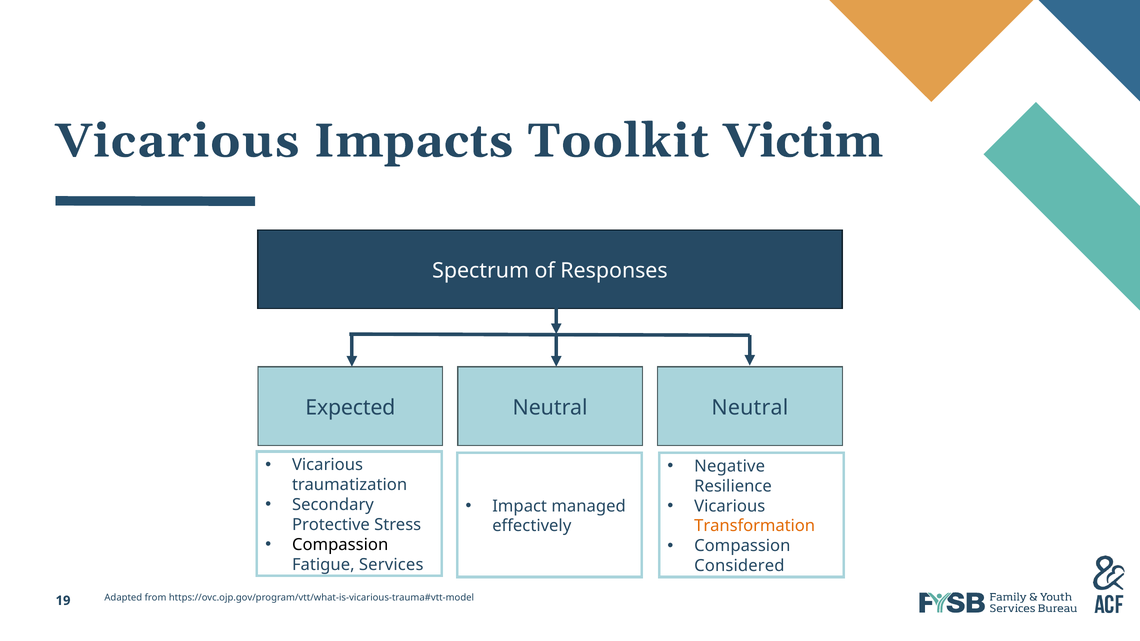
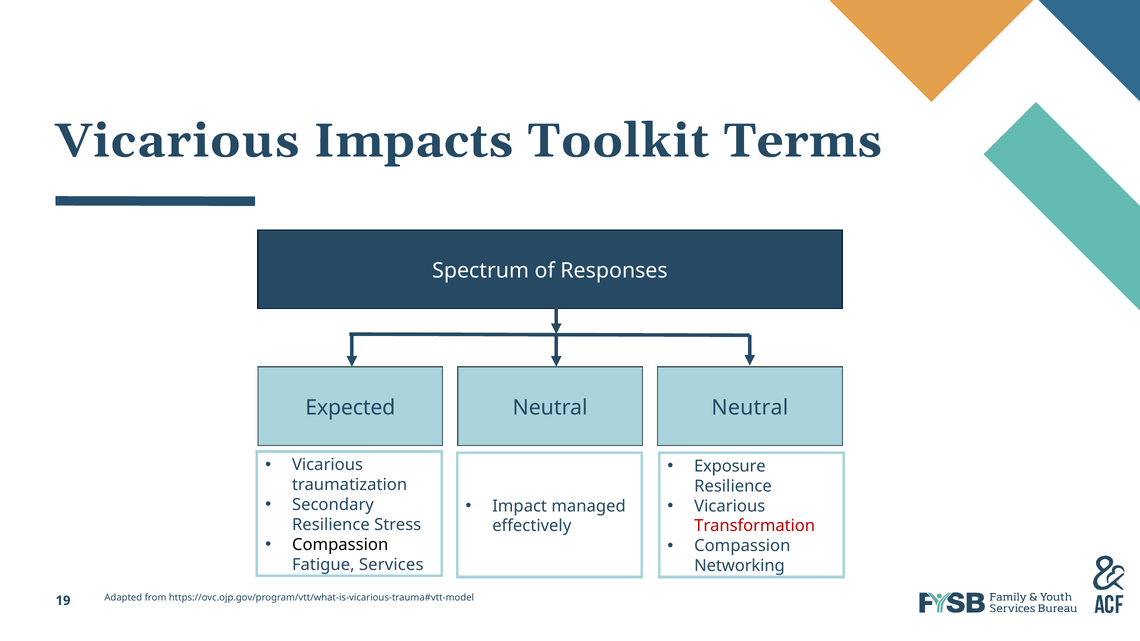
Victim: Victim -> Terms
Negative: Negative -> Exposure
Protective at (331, 525): Protective -> Resilience
Transformation colour: orange -> red
Considered: Considered -> Networking
